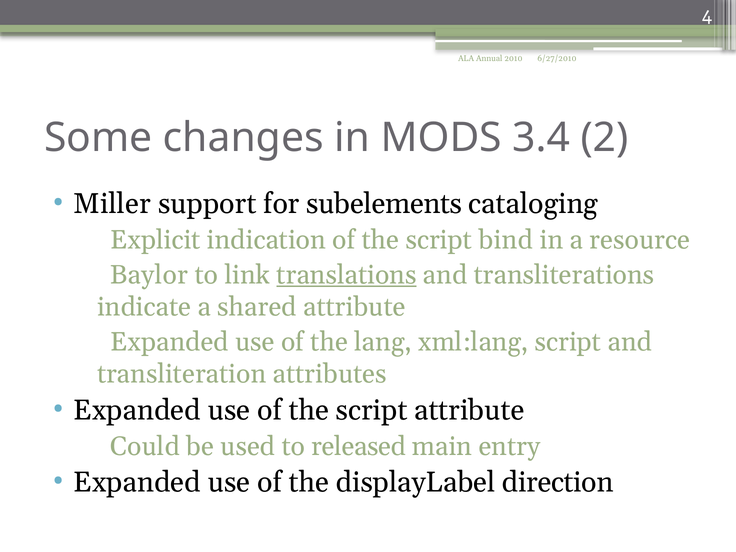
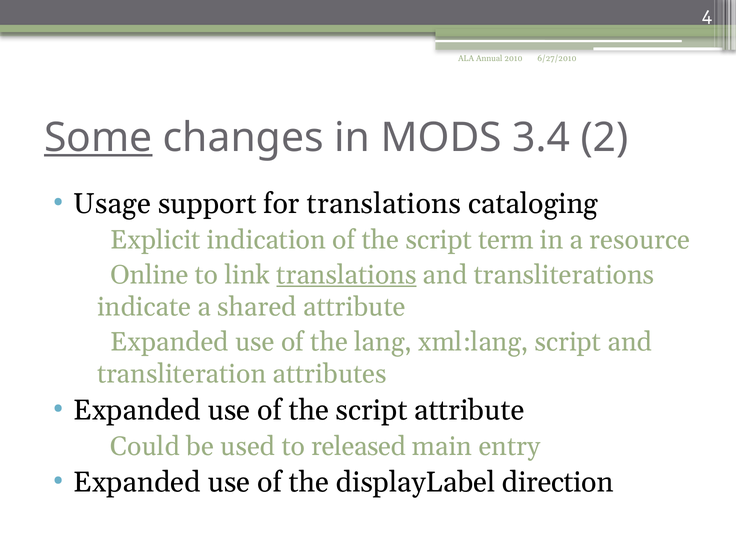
Some underline: none -> present
Miller: Miller -> Usage
for subelements: subelements -> translations
bind: bind -> term
Baylor: Baylor -> Online
